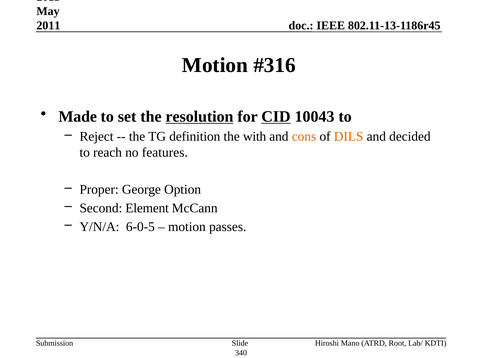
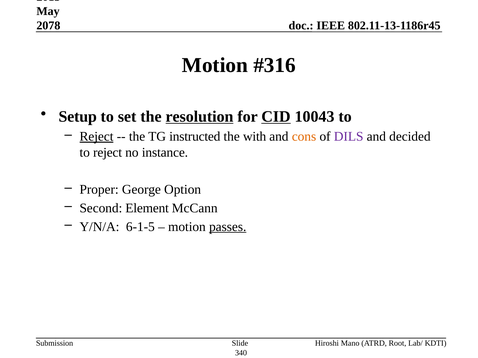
2011: 2011 -> 2078
Made: Made -> Setup
Reject at (96, 137) underline: none -> present
definition: definition -> instructed
DILS colour: orange -> purple
to reach: reach -> reject
features: features -> instance
6-0-5: 6-0-5 -> 6-1-5
passes underline: none -> present
